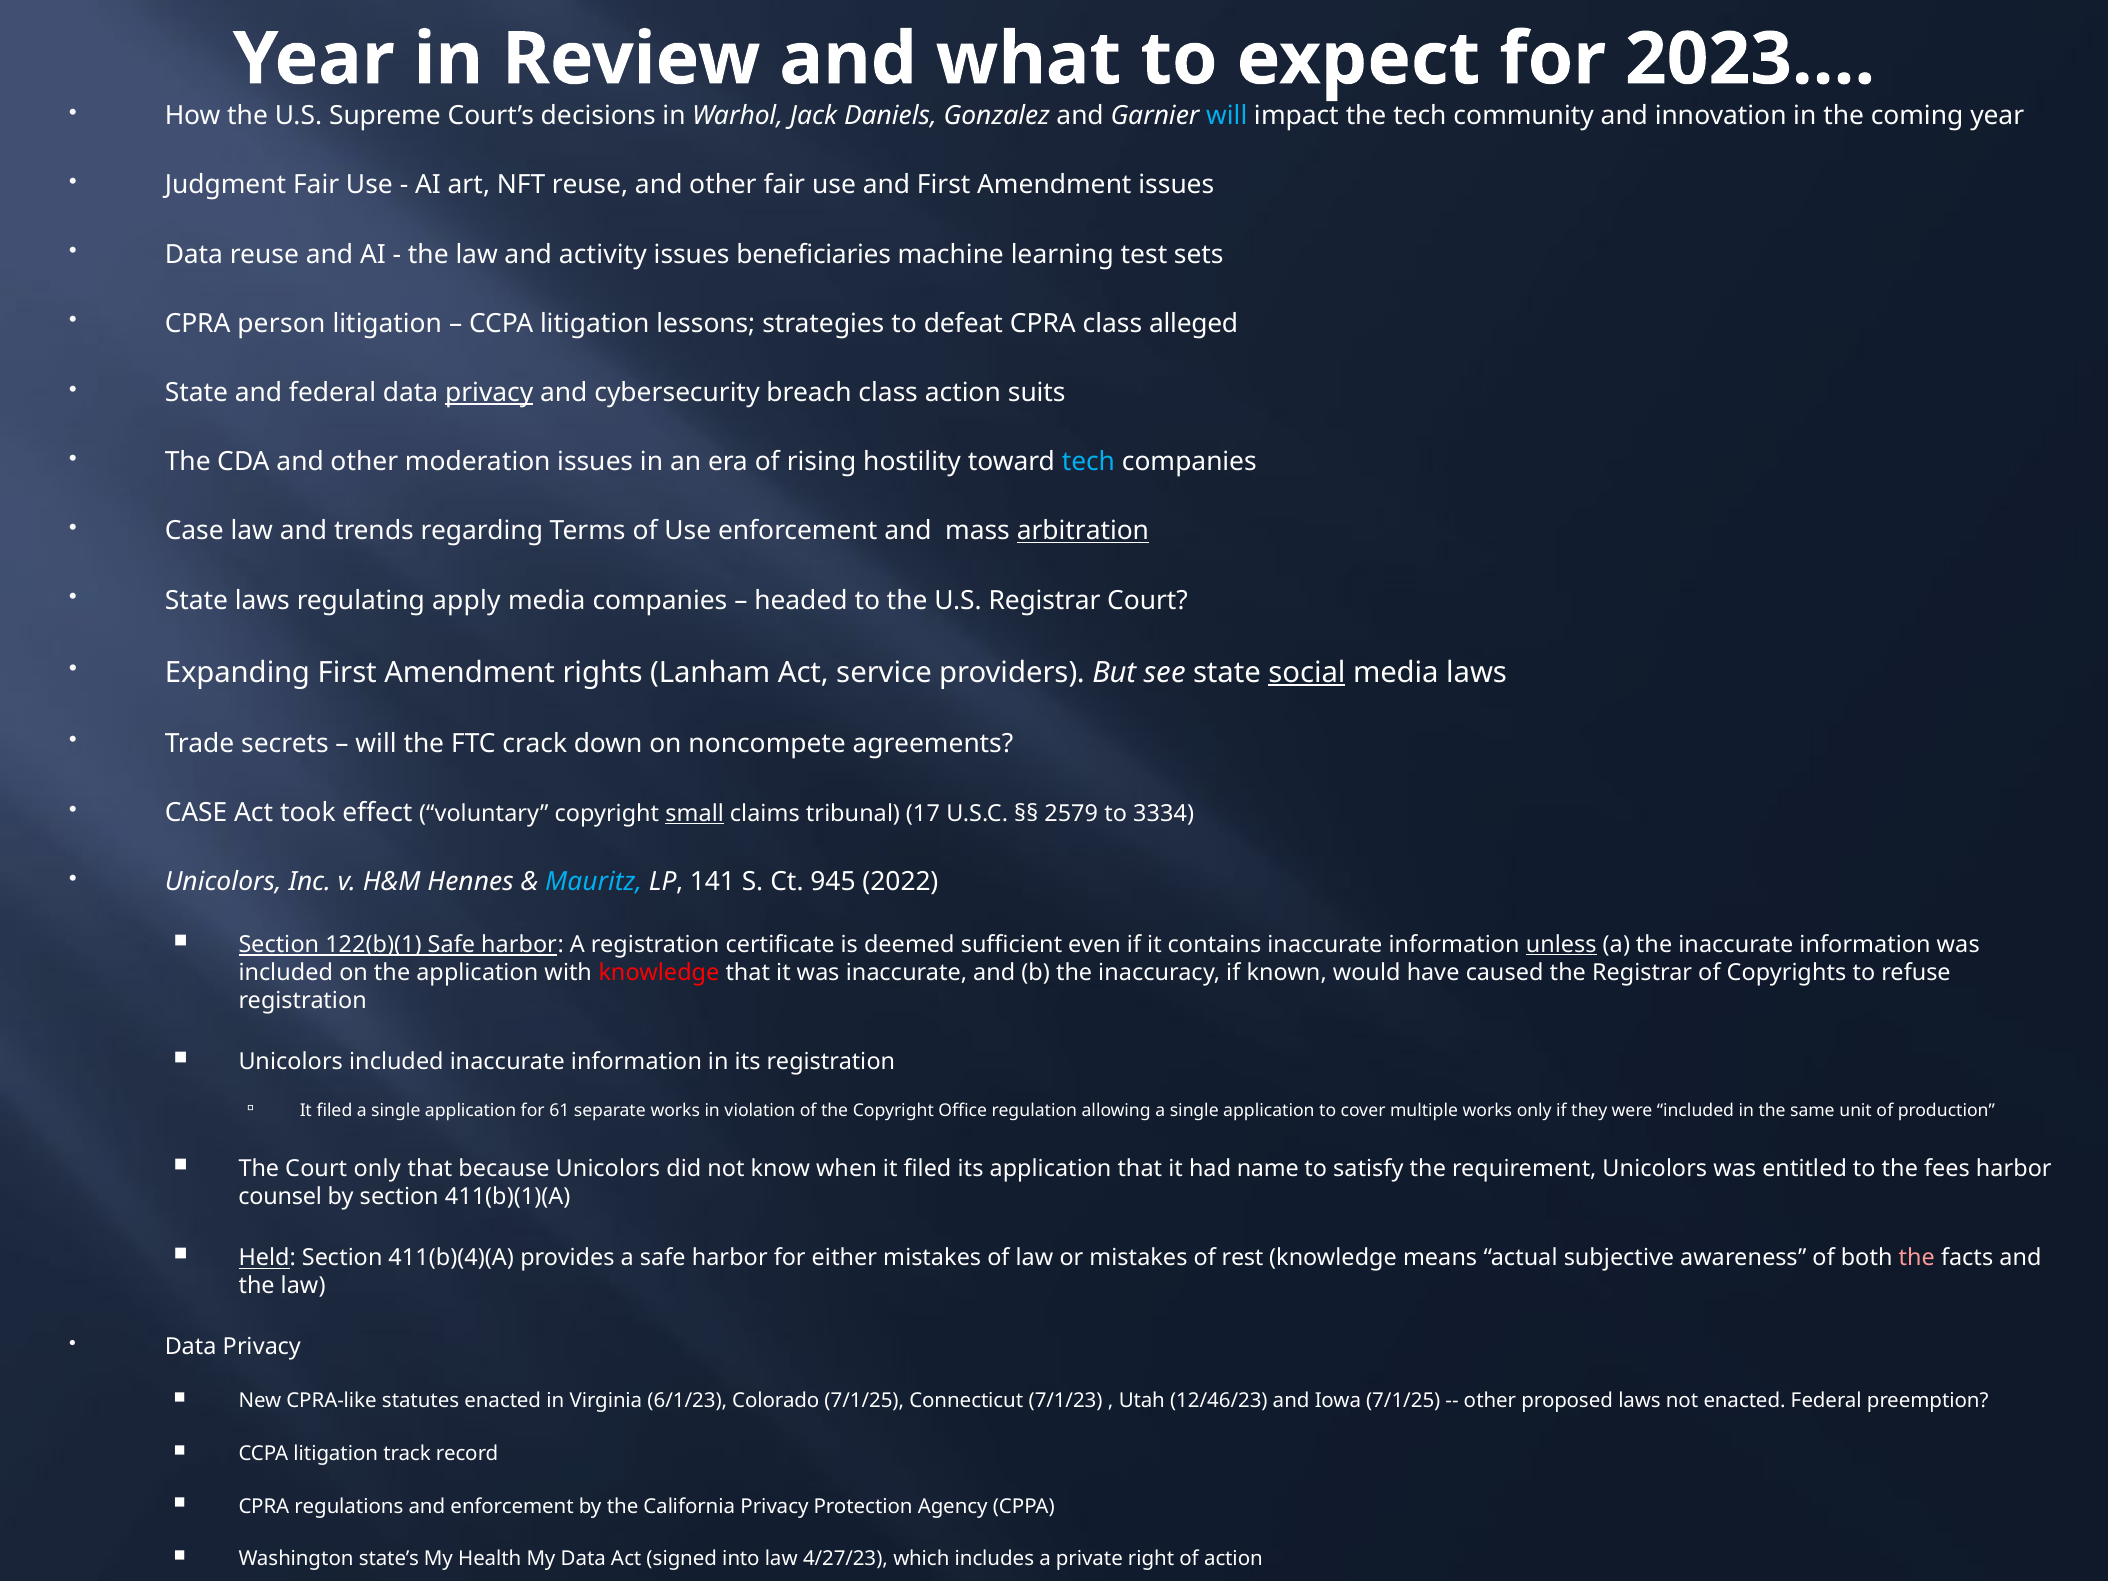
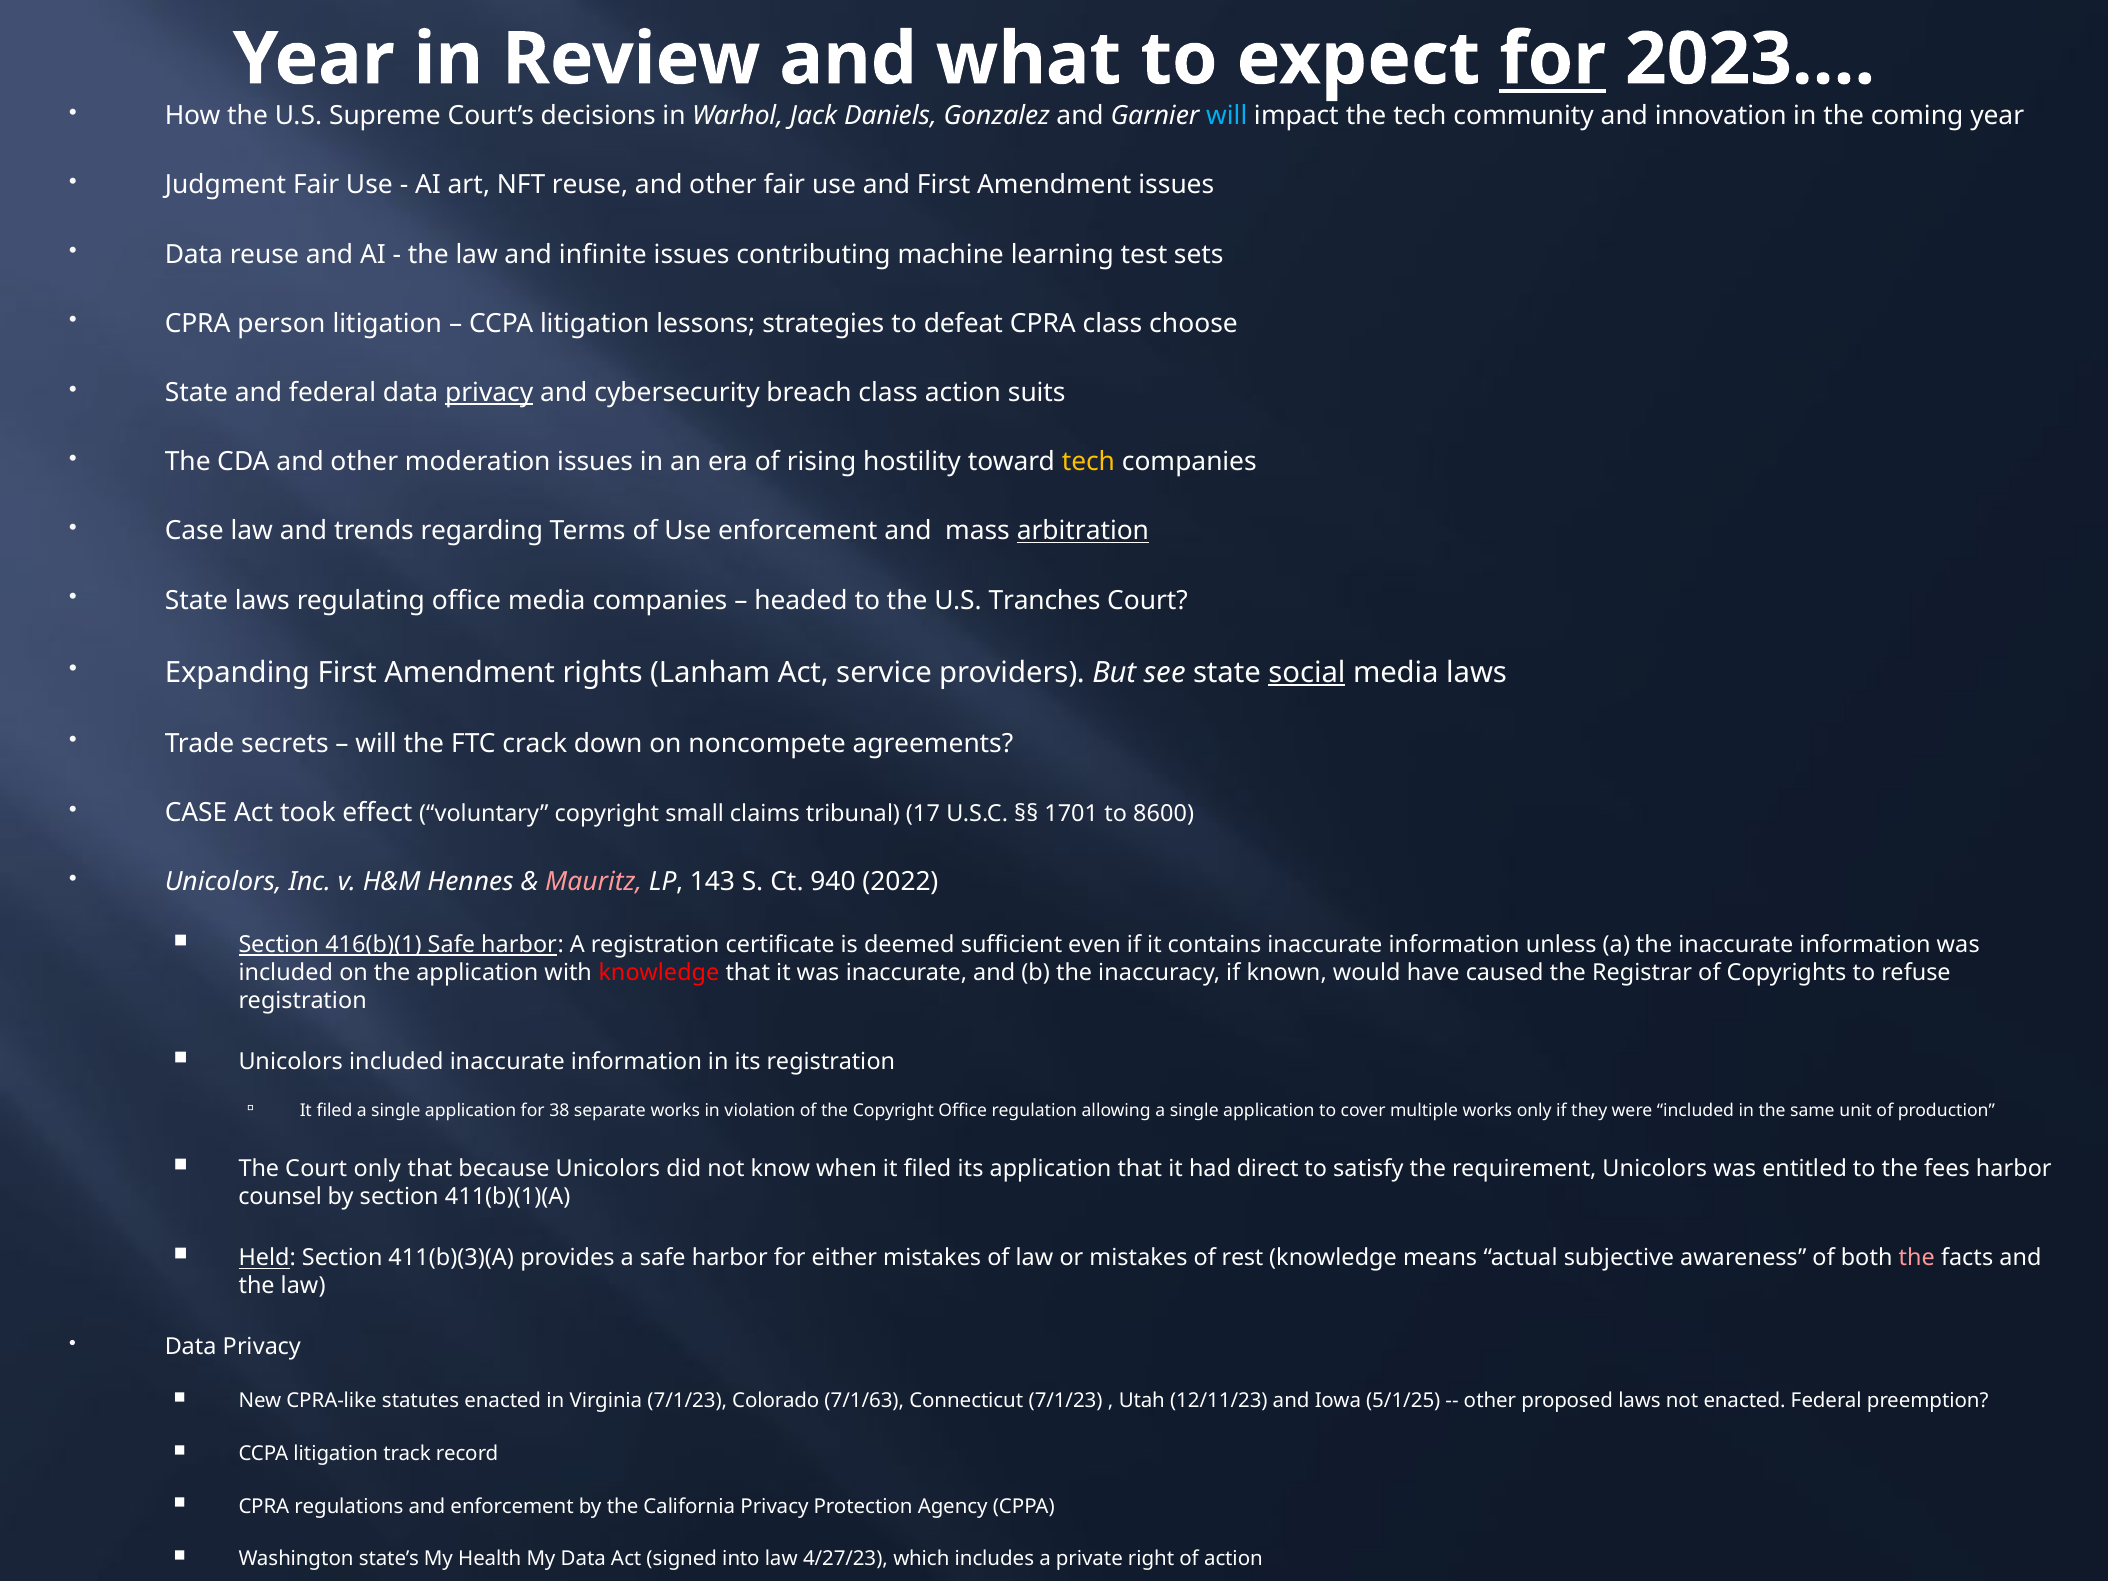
for at (1553, 59) underline: none -> present
activity: activity -> infinite
beneficiaries: beneficiaries -> contributing
alleged: alleged -> choose
tech at (1088, 462) colour: light blue -> yellow
regulating apply: apply -> office
U.S Registrar: Registrar -> Tranches
small underline: present -> none
2579: 2579 -> 1701
3334: 3334 -> 8600
Mauritz colour: light blue -> pink
141: 141 -> 143
945: 945 -> 940
122(b)(1: 122(b)(1 -> 416(b)(1
unless underline: present -> none
61: 61 -> 38
name: name -> direct
411(b)(4)(A: 411(b)(4)(A -> 411(b)(3)(A
Virginia 6/1/23: 6/1/23 -> 7/1/23
Colorado 7/1/25: 7/1/25 -> 7/1/63
12/46/23: 12/46/23 -> 12/11/23
Iowa 7/1/25: 7/1/25 -> 5/1/25
